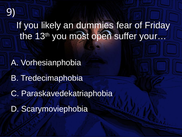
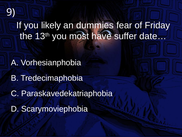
open: open -> have
your…: your… -> date…
